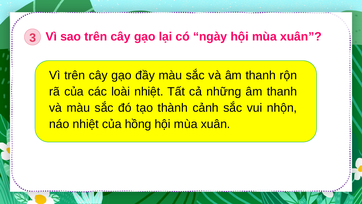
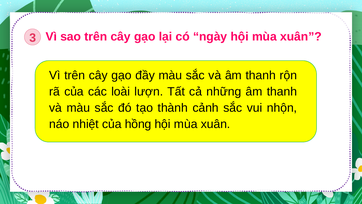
loài nhiệt: nhiệt -> lượn
